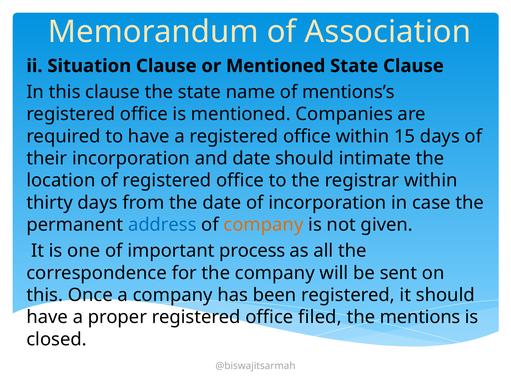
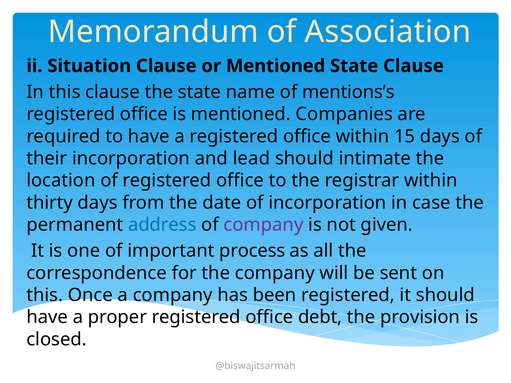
and date: date -> lead
company at (264, 225) colour: orange -> purple
filed: filed -> debt
mentions: mentions -> provision
